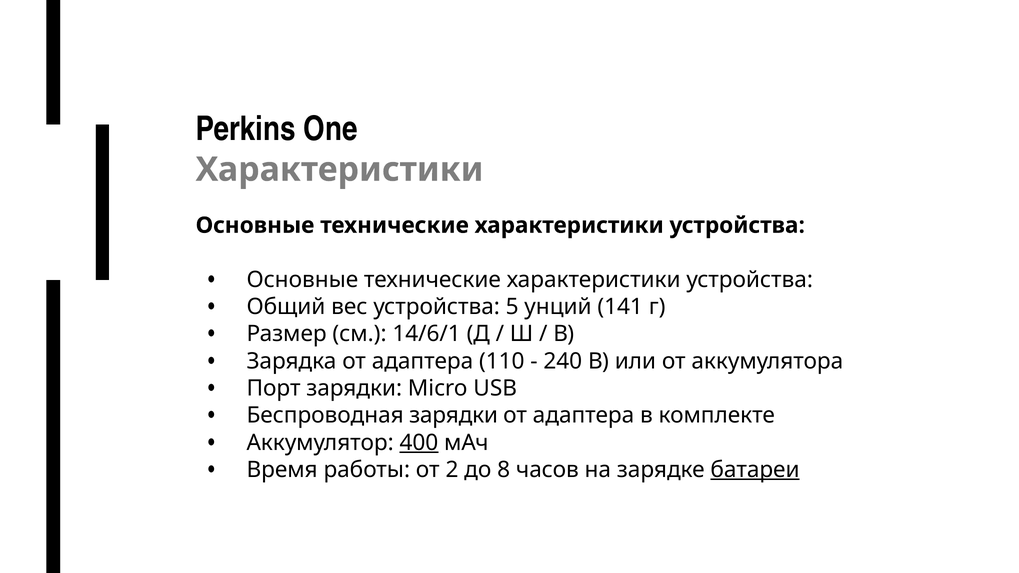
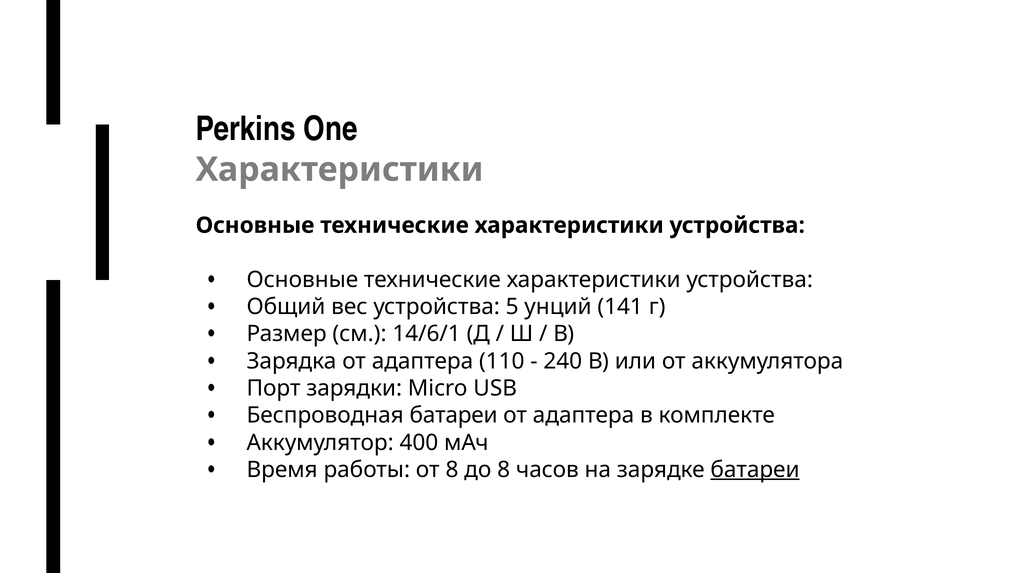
Беспроводная зарядки: зарядки -> батареи
400 underline: present -> none
от 2: 2 -> 8
